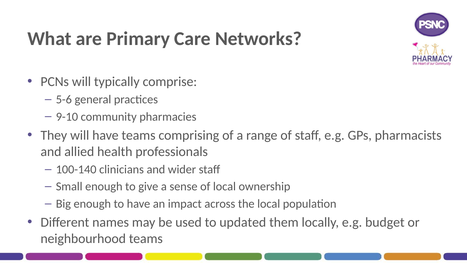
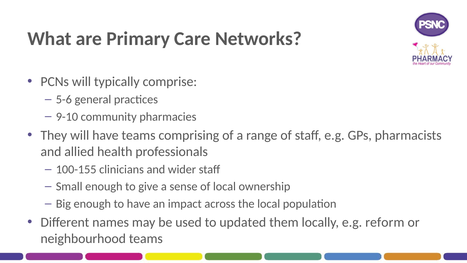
100-140: 100-140 -> 100-155
budget: budget -> reform
